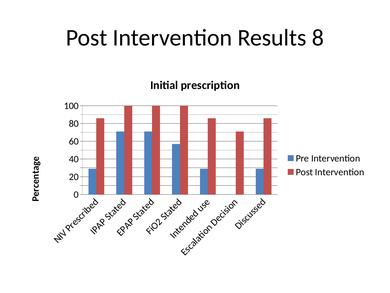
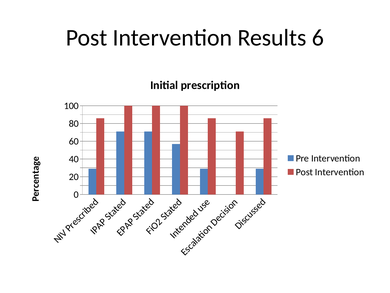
8: 8 -> 6
